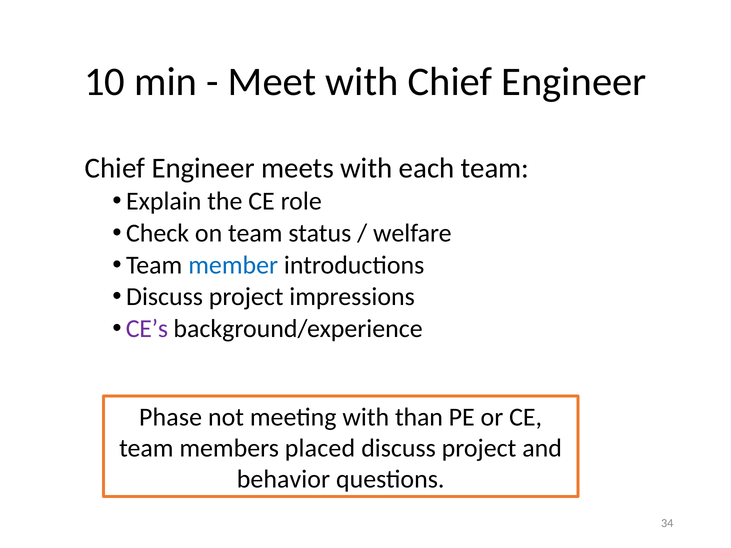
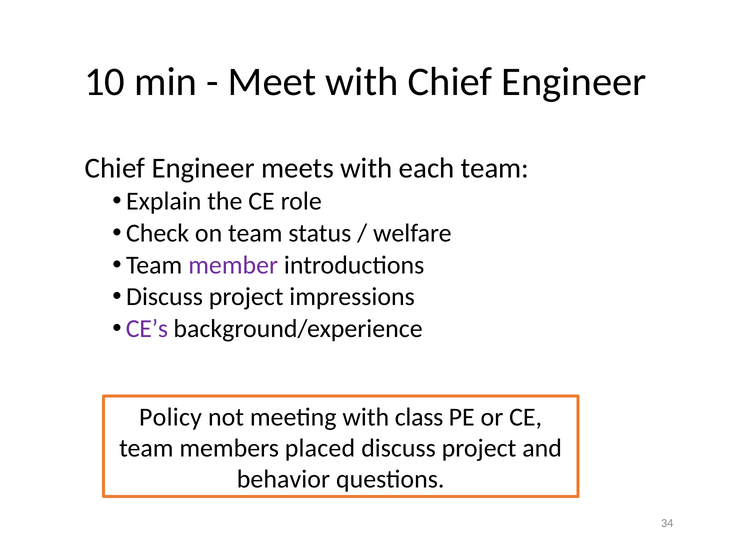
member colour: blue -> purple
Phase: Phase -> Policy
than: than -> class
